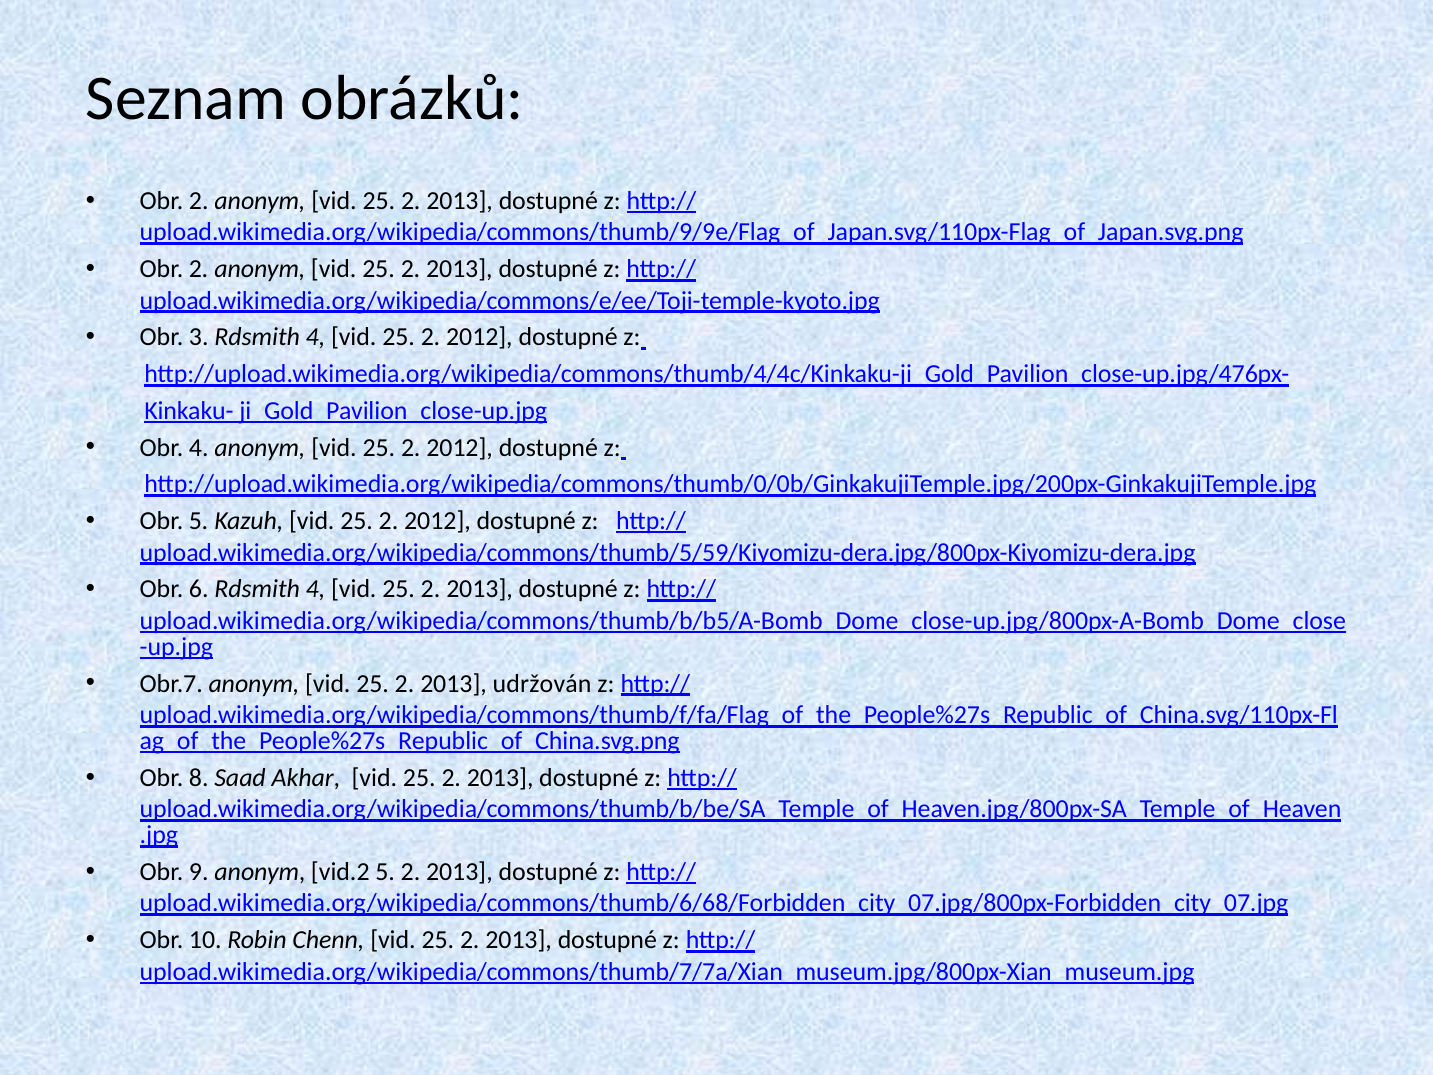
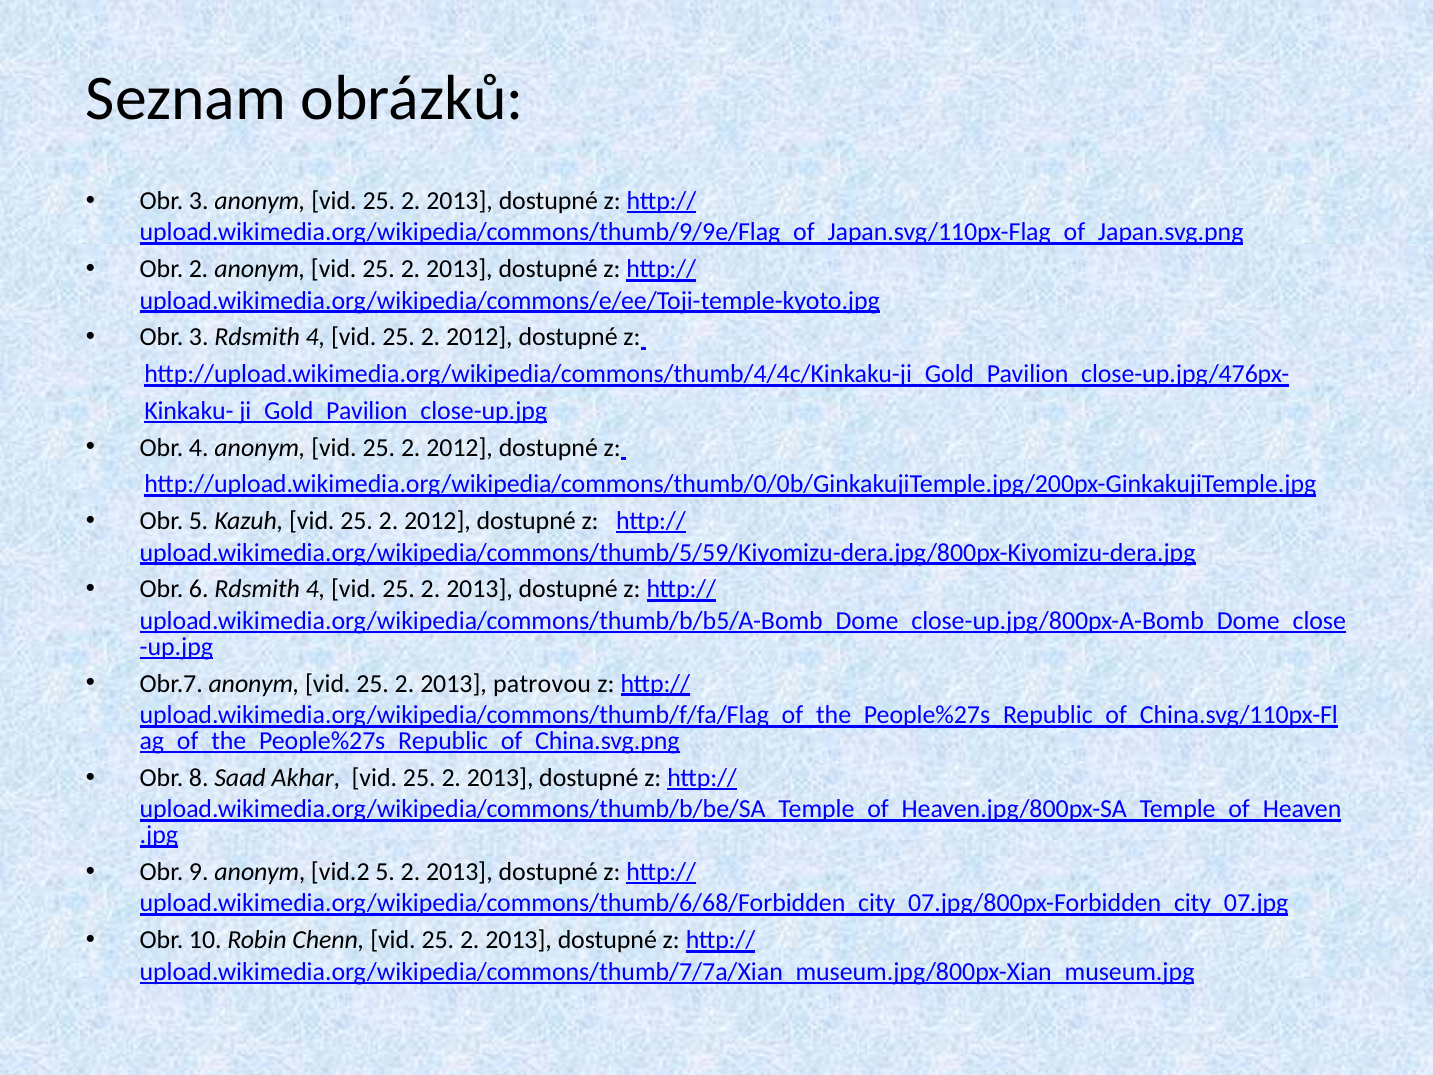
2 at (199, 201): 2 -> 3
udržován: udržován -> patrovou
